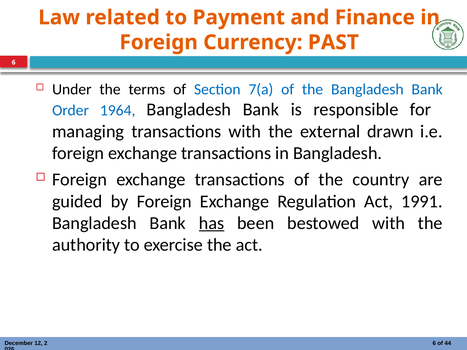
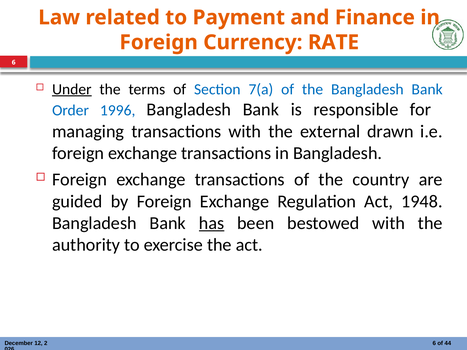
PAST: PAST -> RATE
Under underline: none -> present
1964: 1964 -> 1996
1991: 1991 -> 1948
